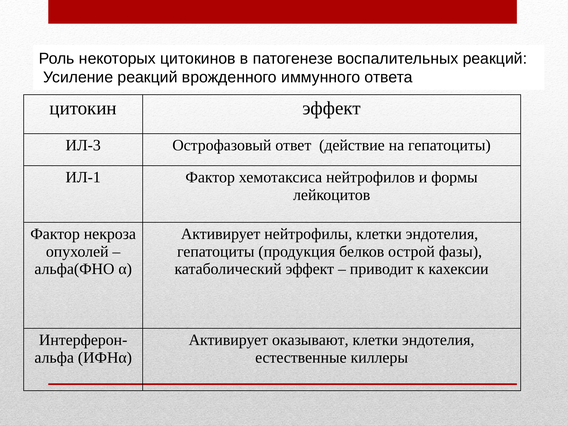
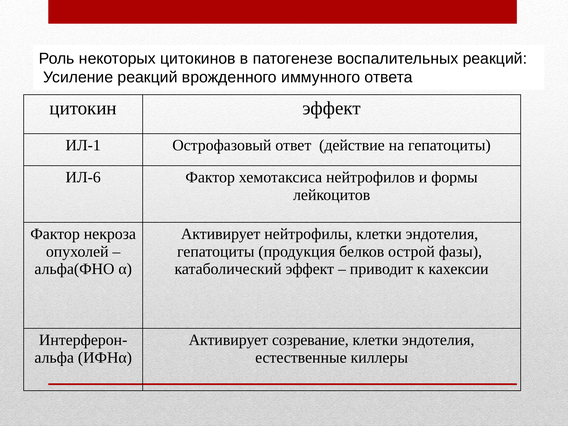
ИЛ-3: ИЛ-3 -> ИЛ-1
ИЛ-1: ИЛ-1 -> ИЛ-6
оказывают: оказывают -> созревание
